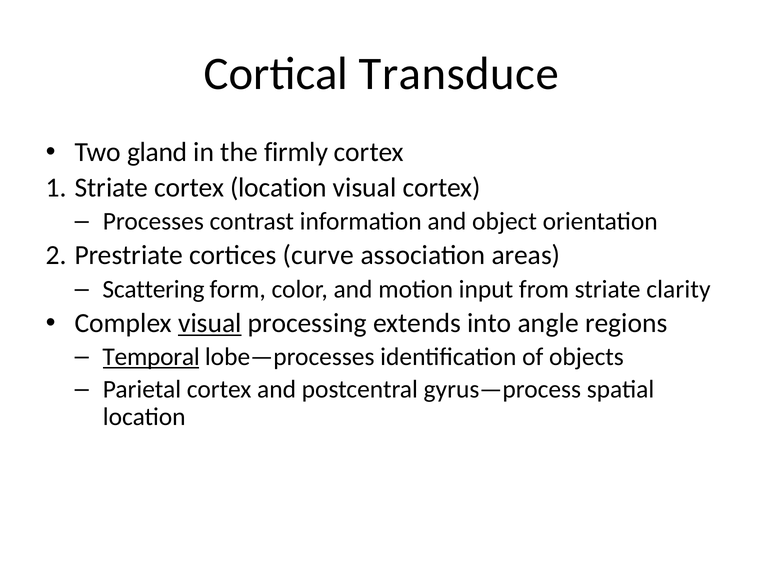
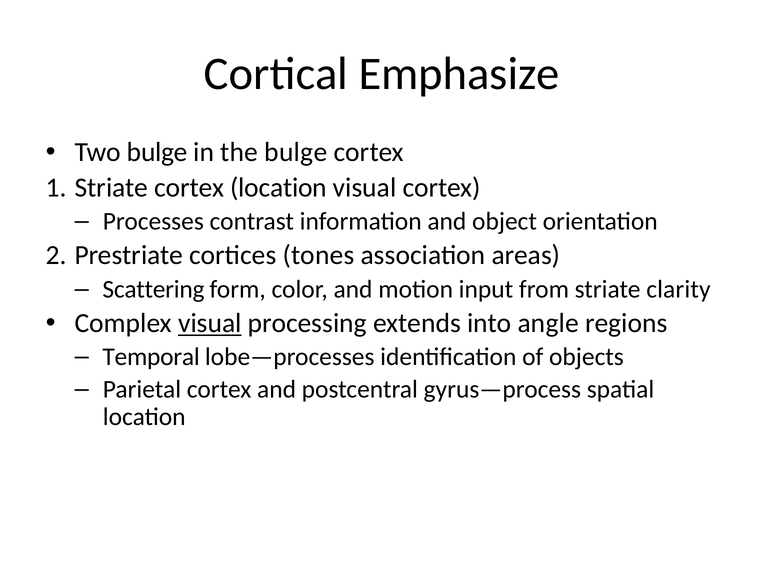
Transduce: Transduce -> Emphasize
Two gland: gland -> bulge
the firmly: firmly -> bulge
curve: curve -> tones
Temporal underline: present -> none
